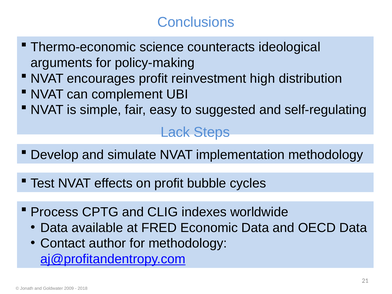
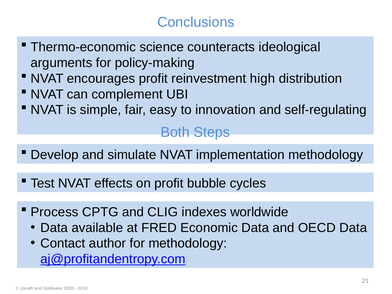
suggested: suggested -> innovation
Lack: Lack -> Both
